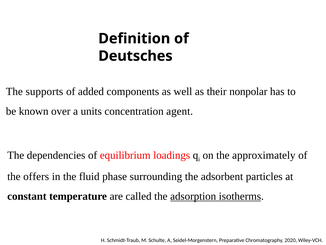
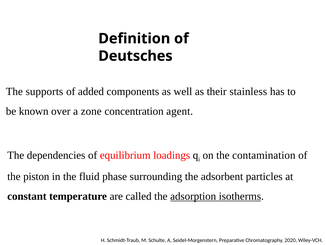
nonpolar: nonpolar -> stainless
units: units -> zone
approximately: approximately -> contamination
offers: offers -> piston
